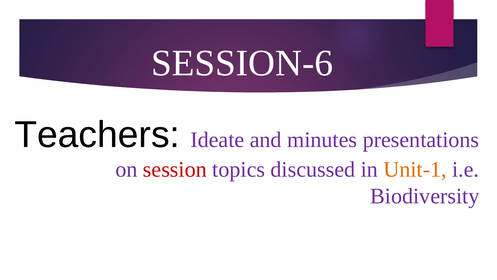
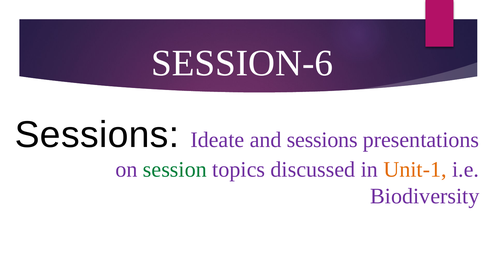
Teachers at (97, 135): Teachers -> Sessions
and minutes: minutes -> sessions
session colour: red -> green
